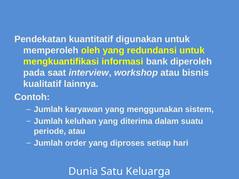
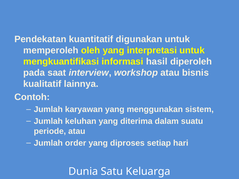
redundansi: redundansi -> interpretasi
bank: bank -> hasil
